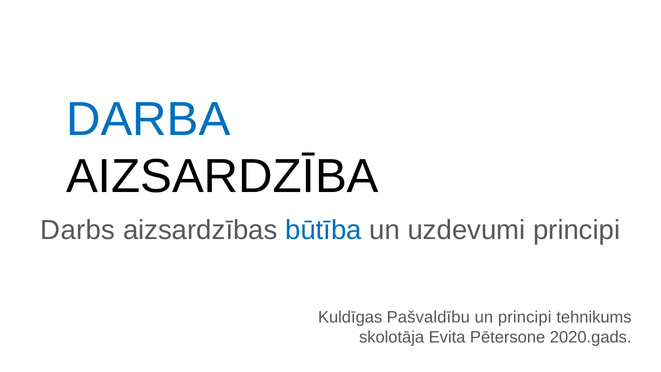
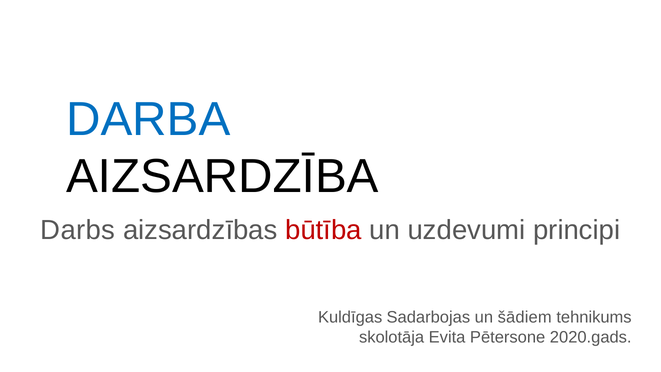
būtība colour: blue -> red
Pašvaldību: Pašvaldību -> Sadarbojas
un principi: principi -> šādiem
